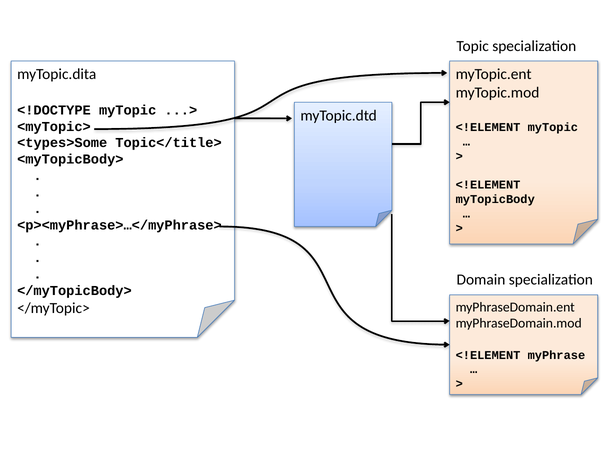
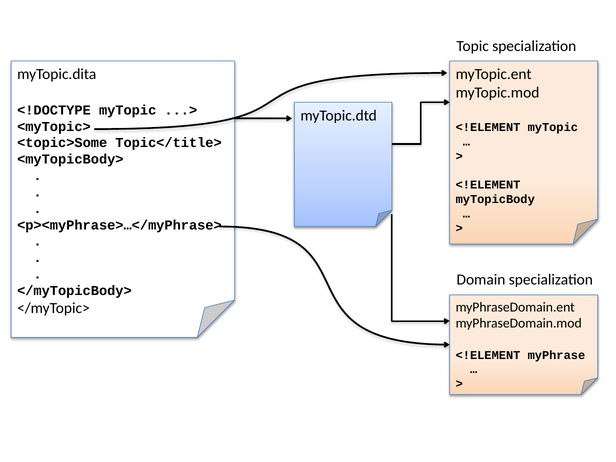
<types>Some: <types>Some -> <topic>Some
